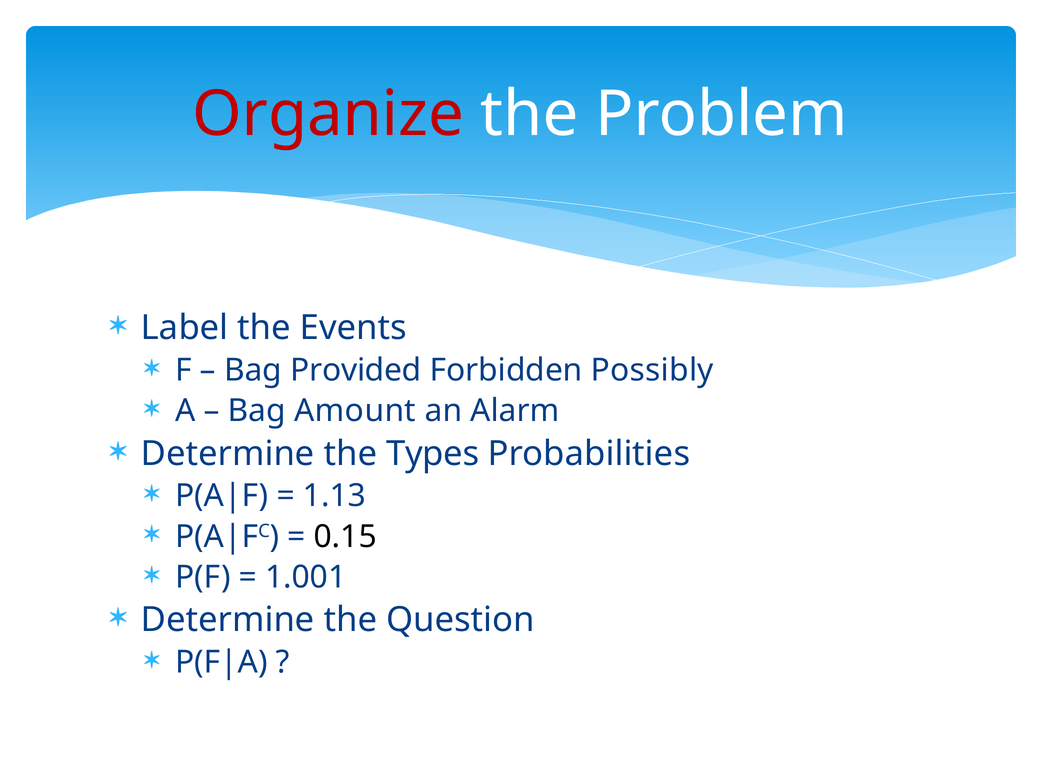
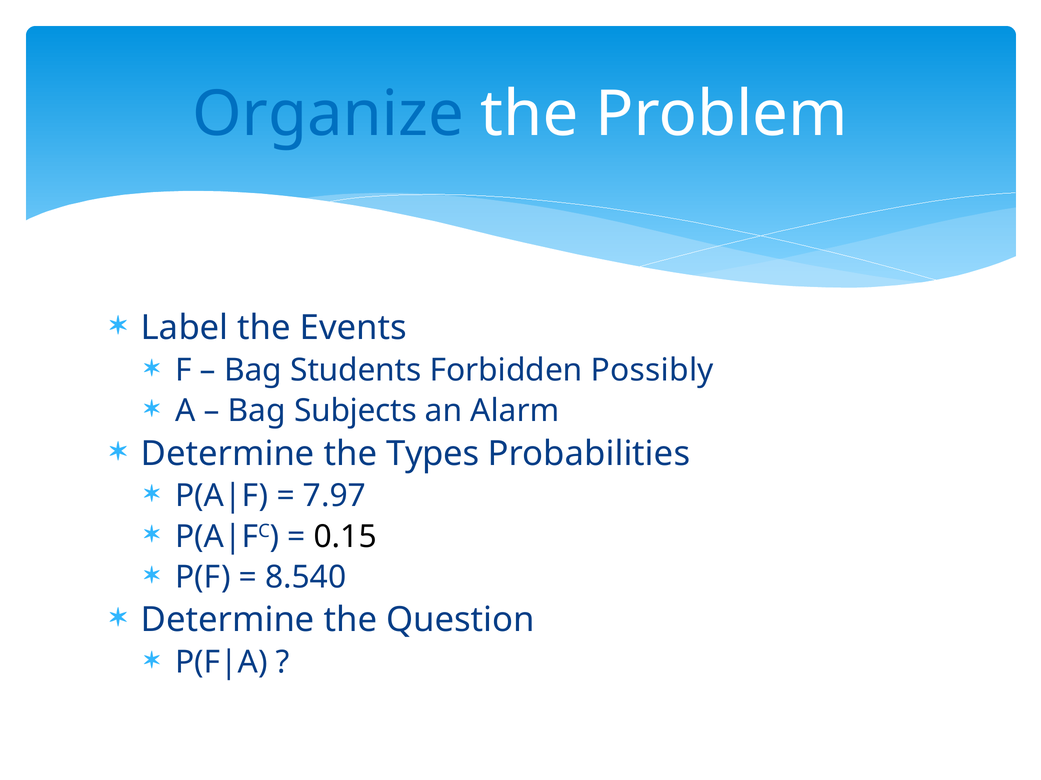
Organize colour: red -> blue
Provided: Provided -> Students
Amount: Amount -> Subjects
1.13: 1.13 -> 7.97
1.001: 1.001 -> 8.540
